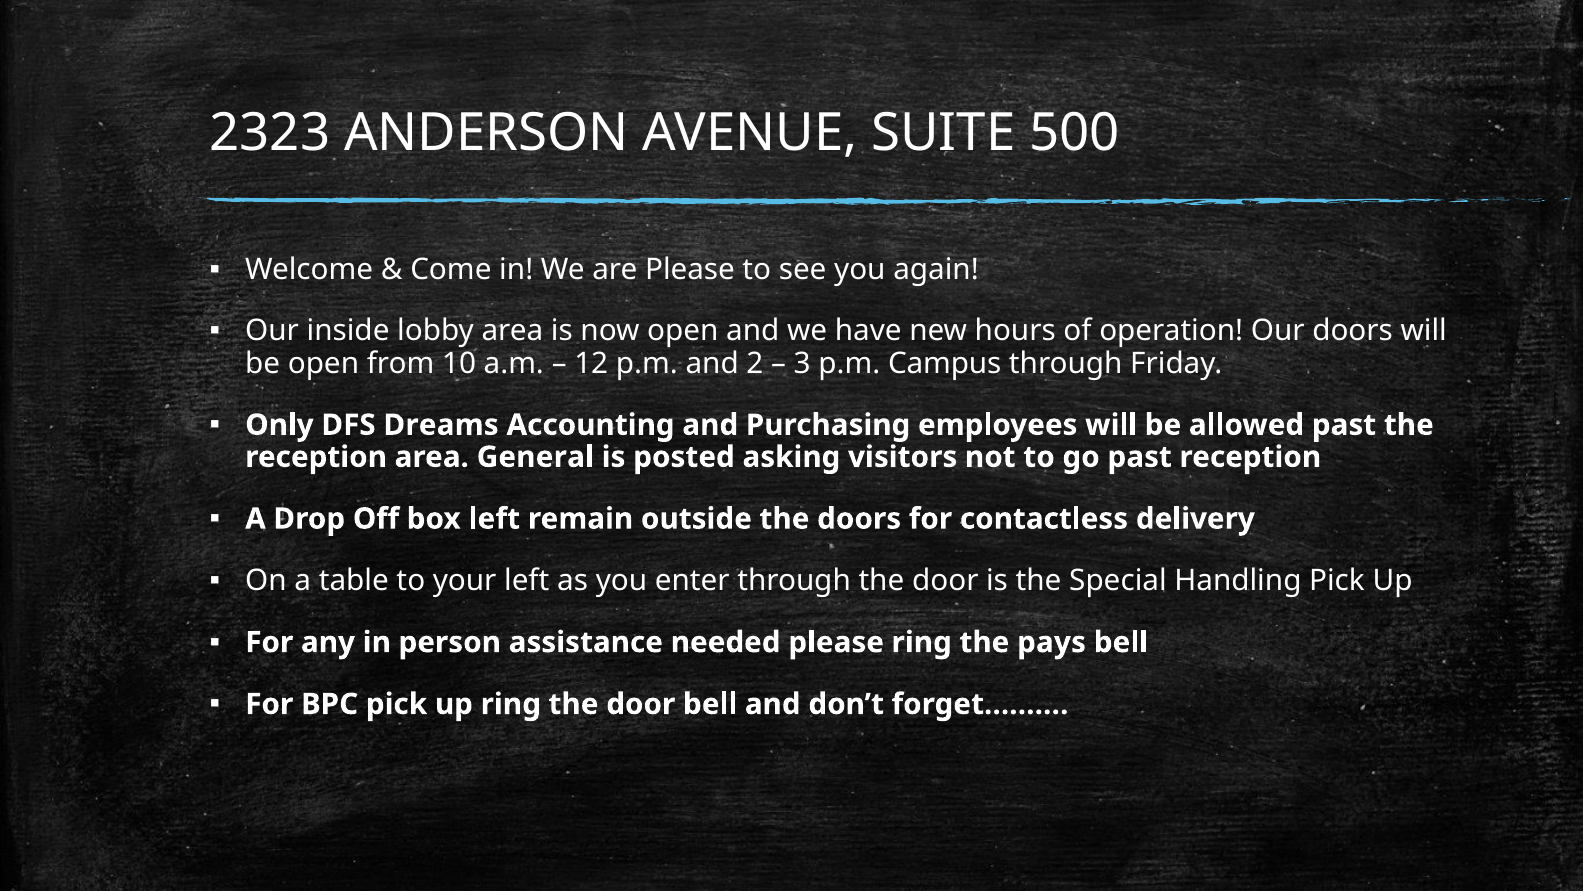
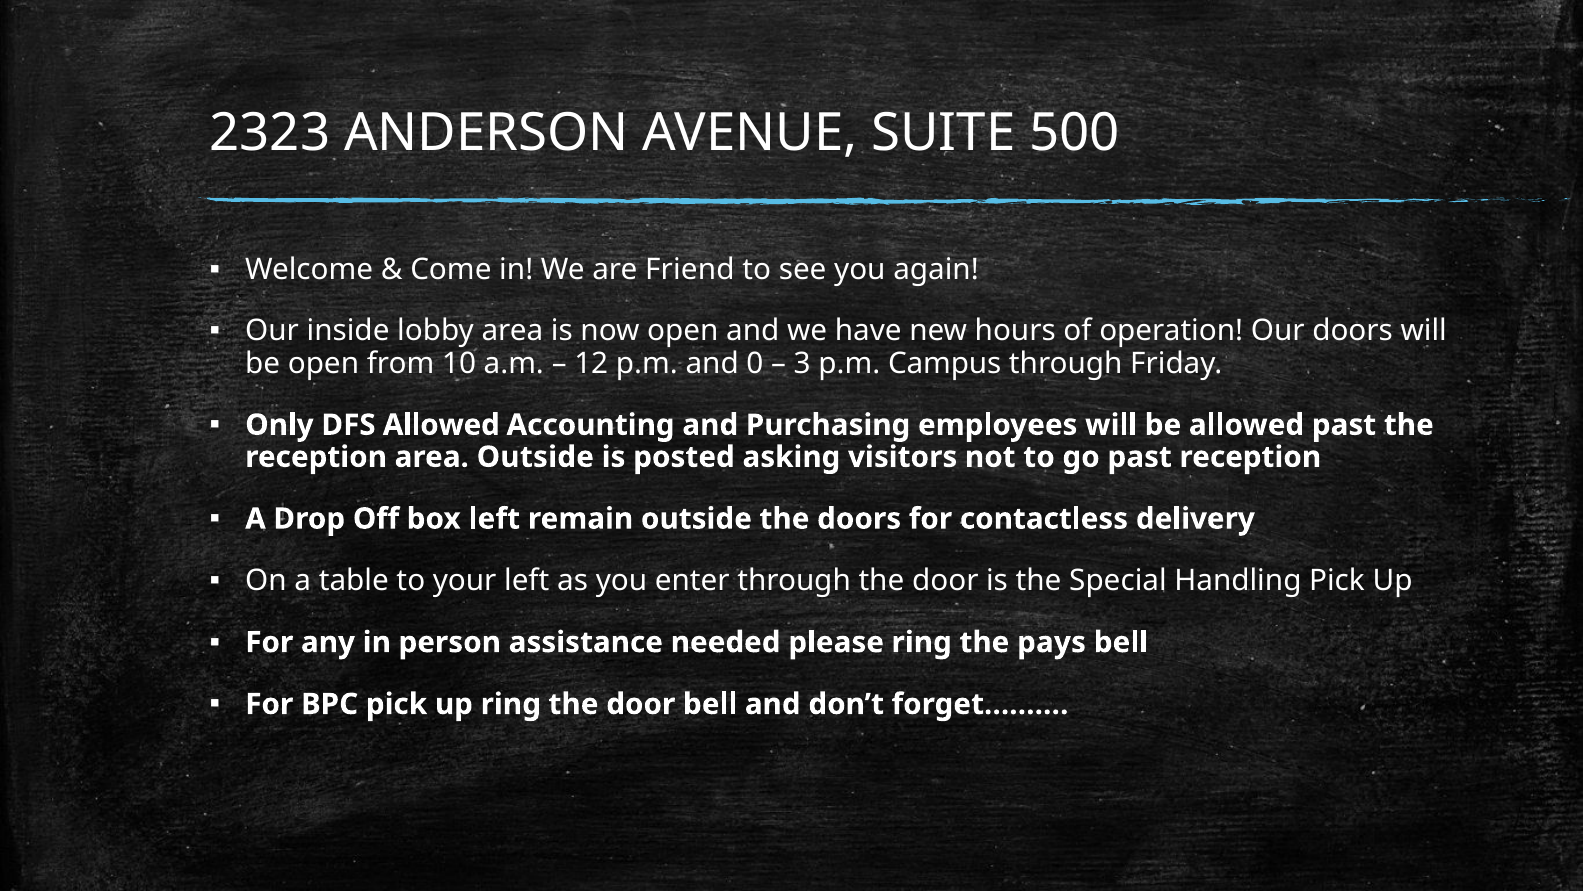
are Please: Please -> Friend
2: 2 -> 0
DFS Dreams: Dreams -> Allowed
area General: General -> Outside
